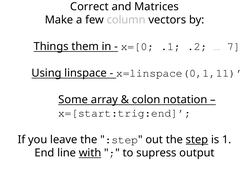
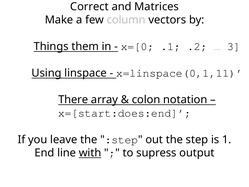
7: 7 -> 3
Some: Some -> There
x=[start:trig:end: x=[start:trig:end -> x=[start:does:end
step underline: present -> none
